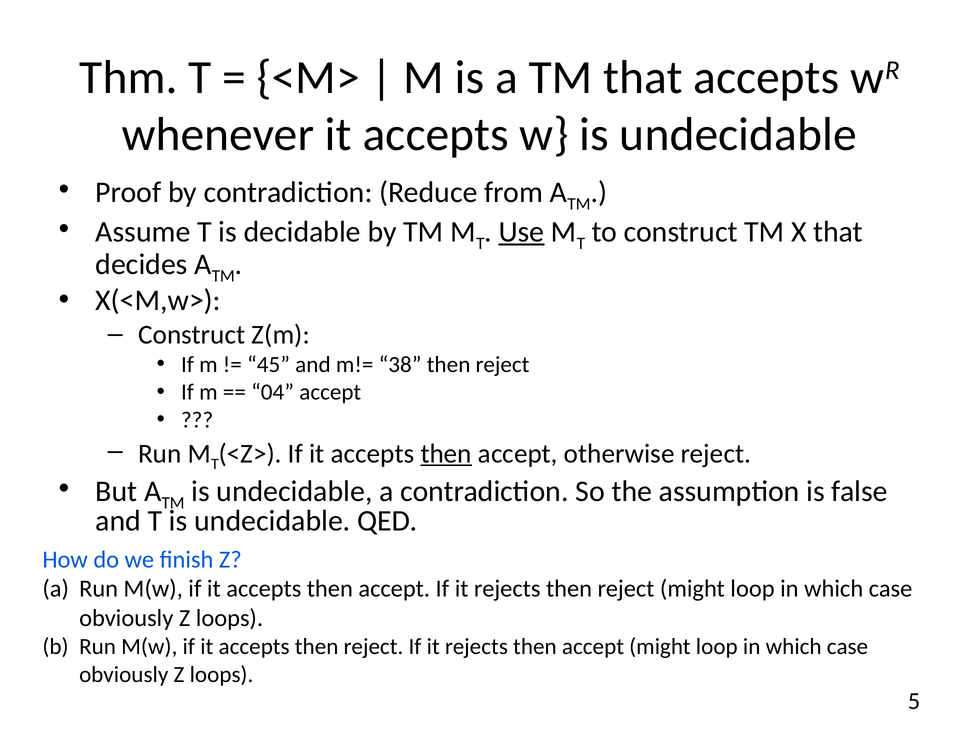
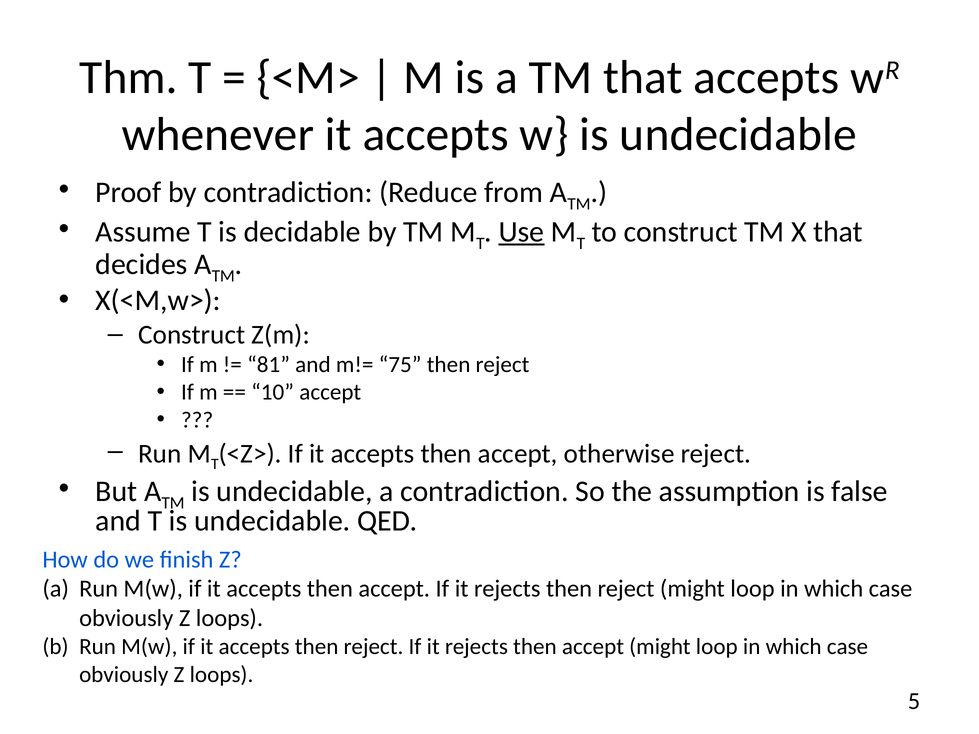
45: 45 -> 81
38: 38 -> 75
04: 04 -> 10
then at (446, 454) underline: present -> none
